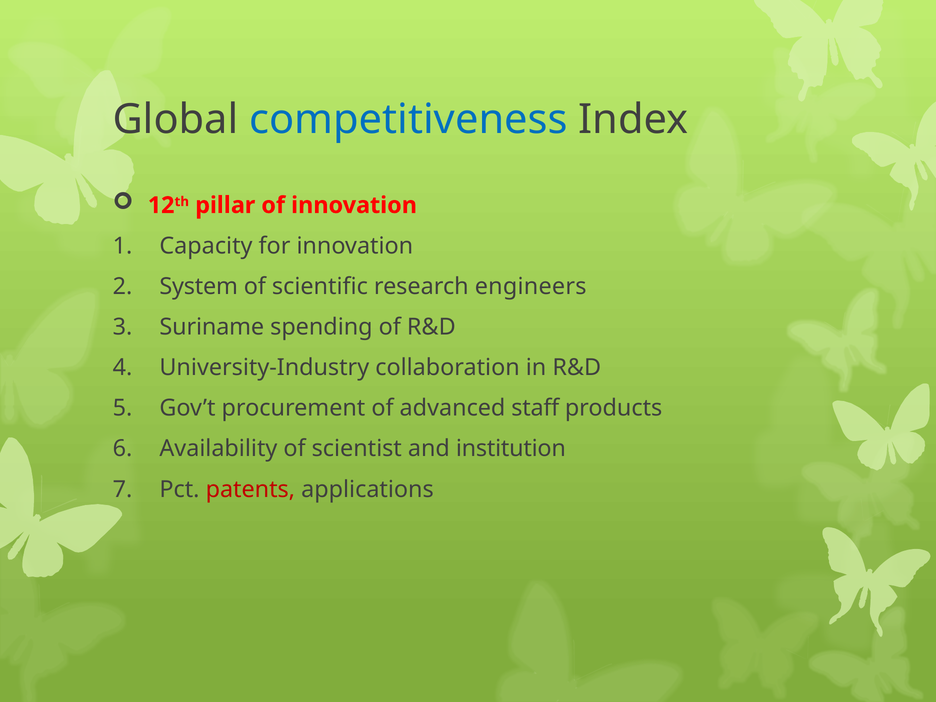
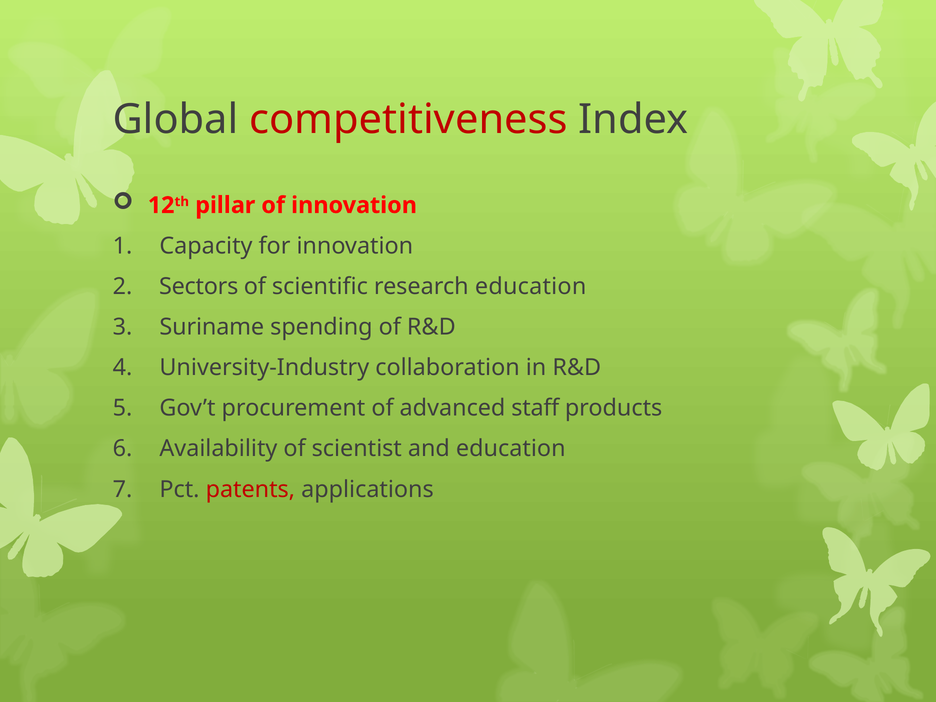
competitiveness colour: blue -> red
System: System -> Sectors
research engineers: engineers -> education
and institution: institution -> education
